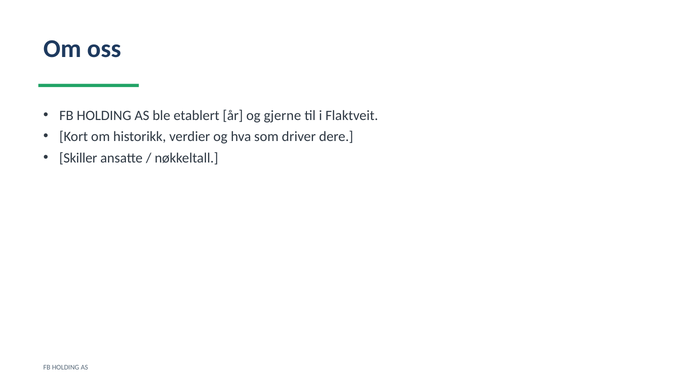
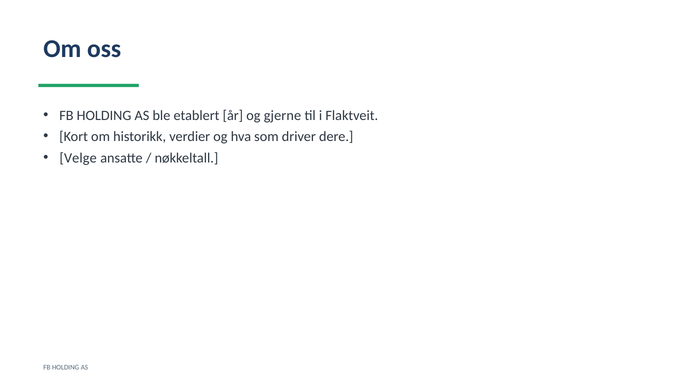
Skiller: Skiller -> Velge
